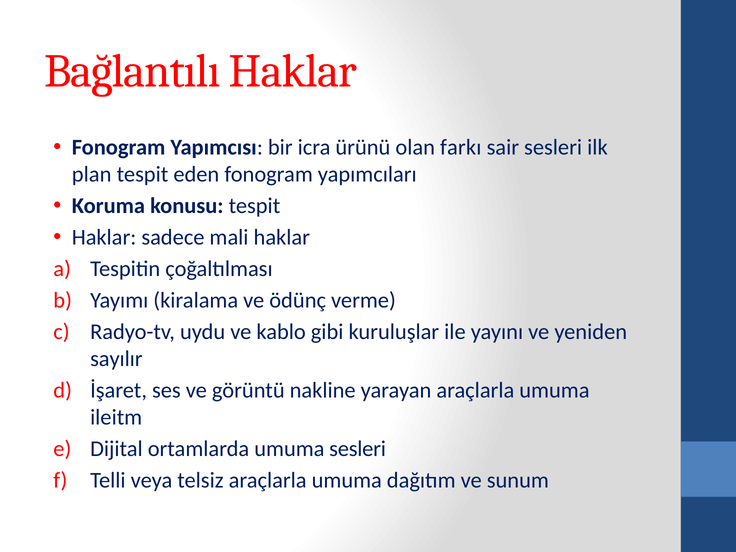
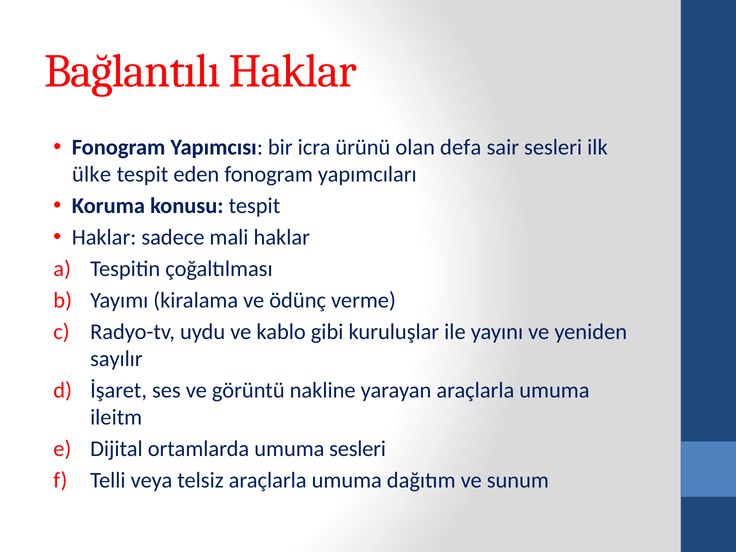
farkı: farkı -> defa
plan: plan -> ülke
